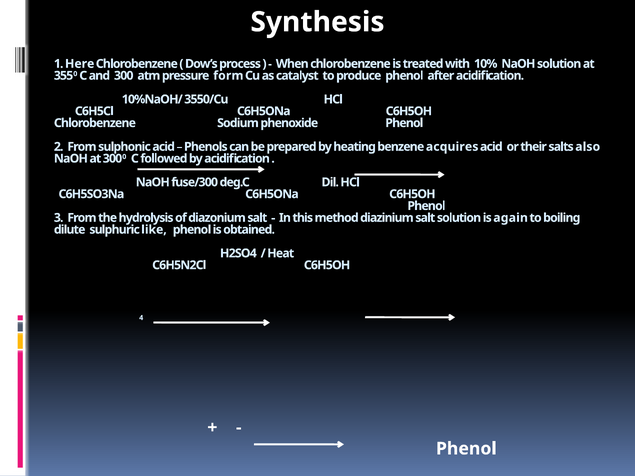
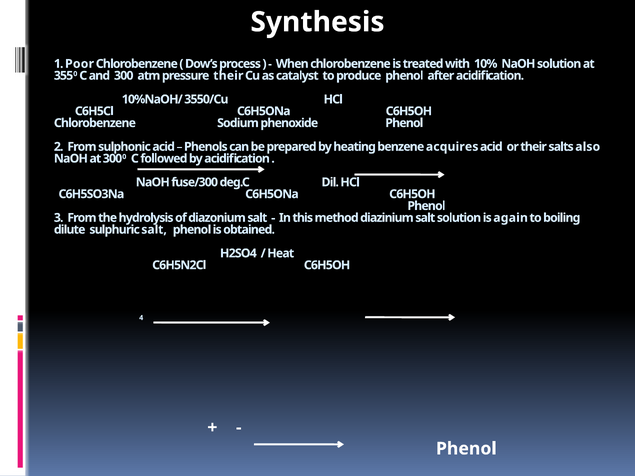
Here: Here -> Poor
pressure form: form -> their
sulphuric like: like -> salt
